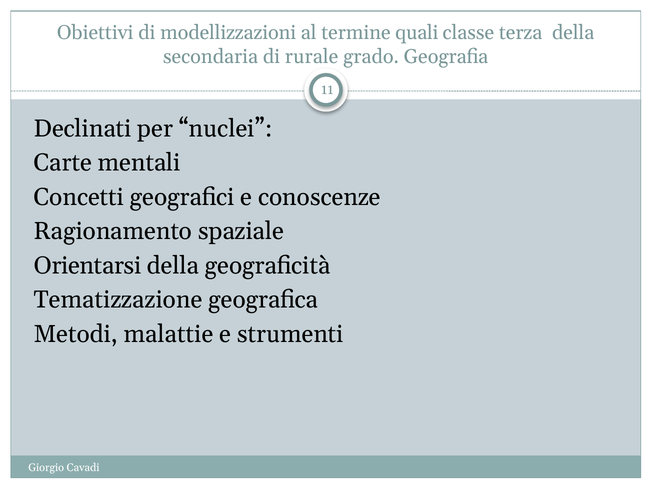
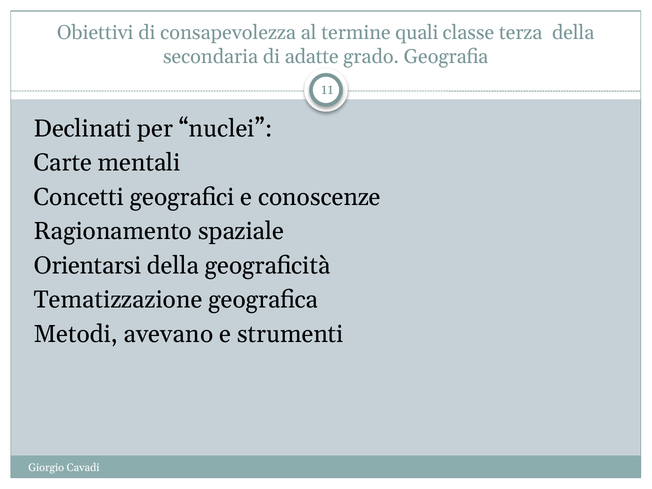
modellizzazioni: modellizzazioni -> consapevolezza
rurale: rurale -> adatte
malattie: malattie -> avevano
